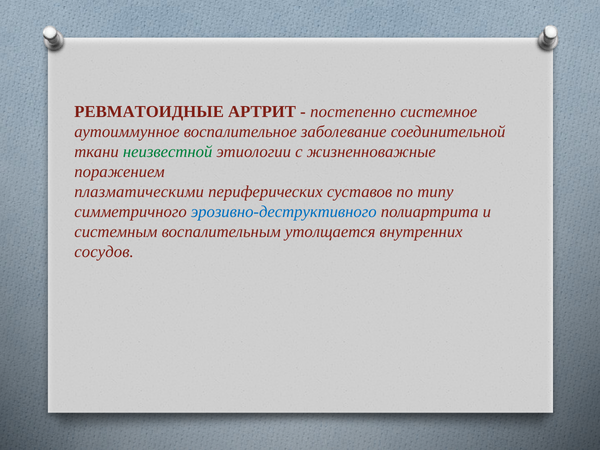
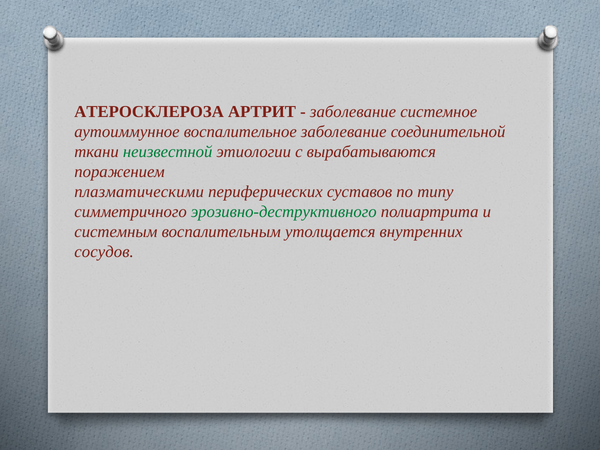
РЕВМАТОИДНЫЕ: РЕВМАТОИДНЫЕ -> АТЕРОСКЛЕРОЗА
постепенно at (353, 112): постепенно -> заболевание
жизненноважные: жизненноважные -> вырабатываются
эрозивно-деструктивного colour: blue -> green
